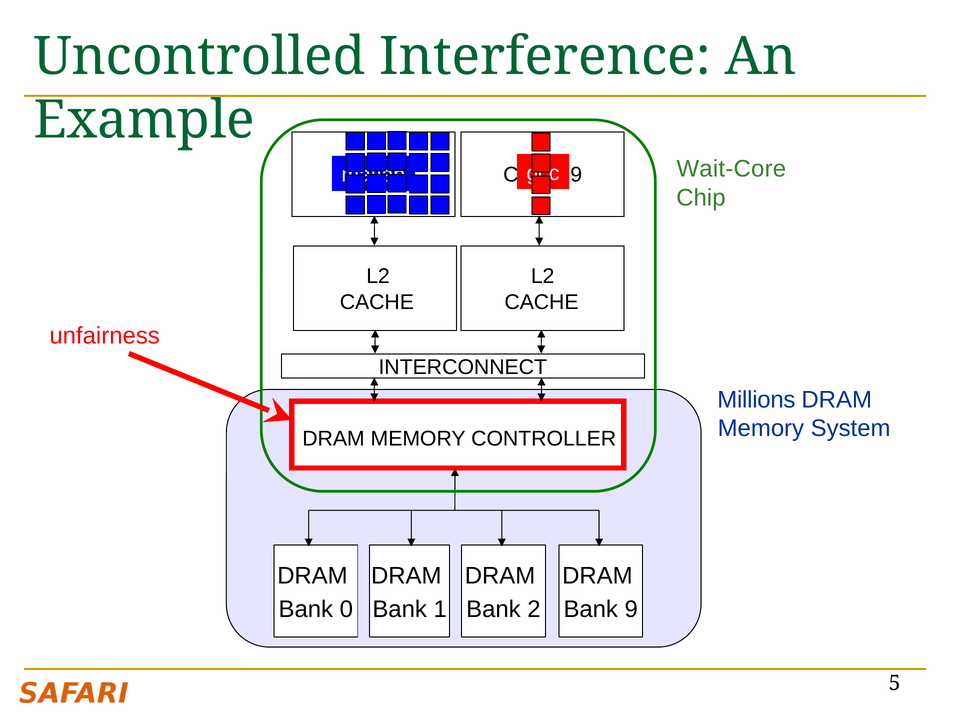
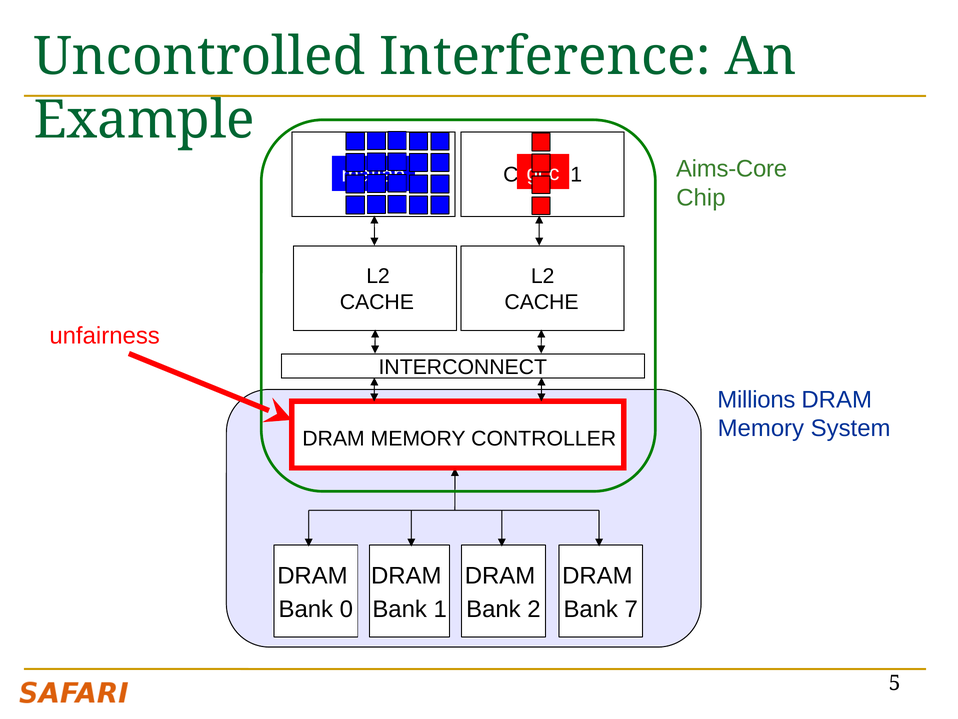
Wait-Core: Wait-Core -> Aims-Core
9 at (576, 175): 9 -> 1
Bank 9: 9 -> 7
